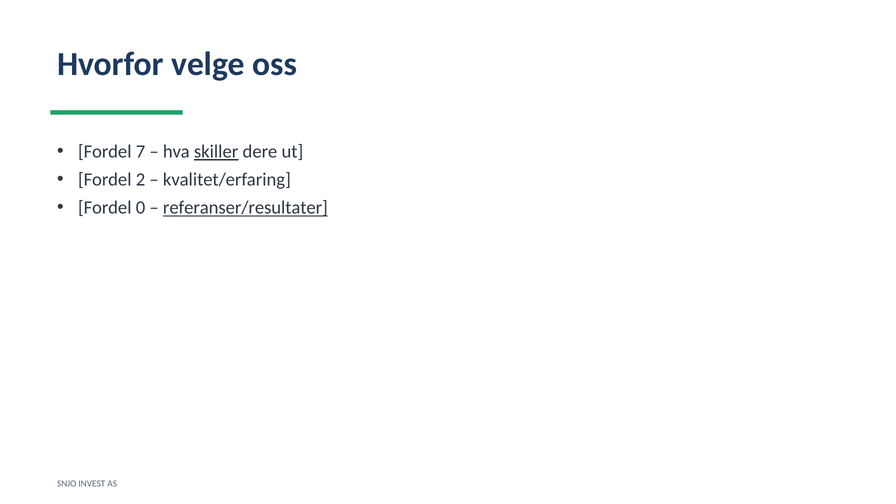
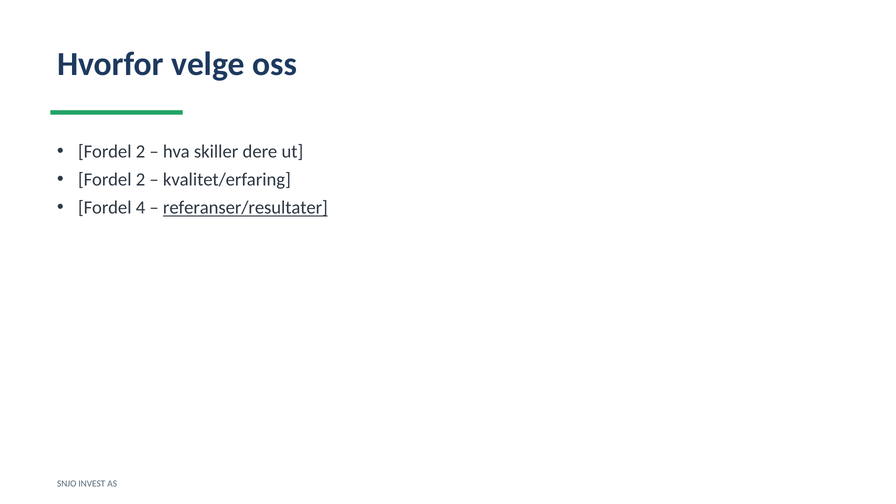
7 at (141, 152): 7 -> 2
skiller underline: present -> none
0: 0 -> 4
